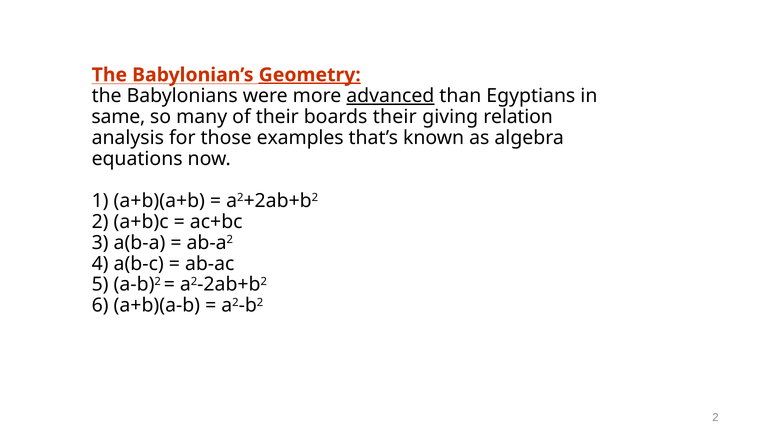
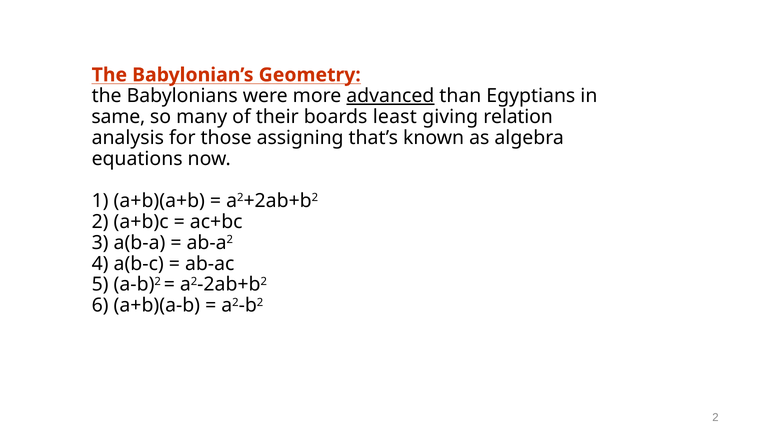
Geometry underline: present -> none
boards their: their -> least
examples: examples -> assigning
